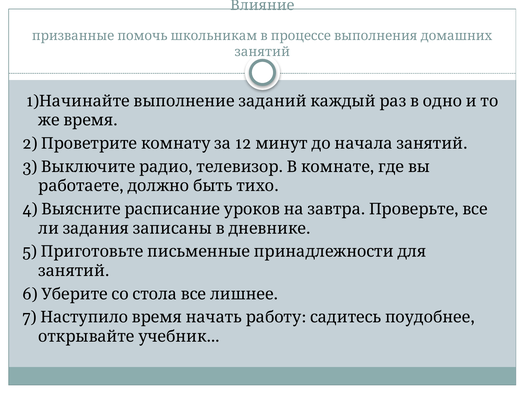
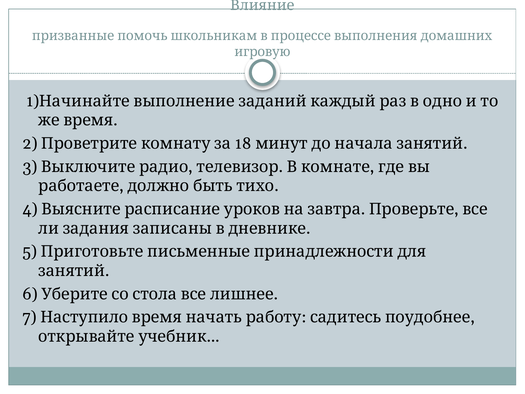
занятий at (262, 52): занятий -> игровую
12: 12 -> 18
